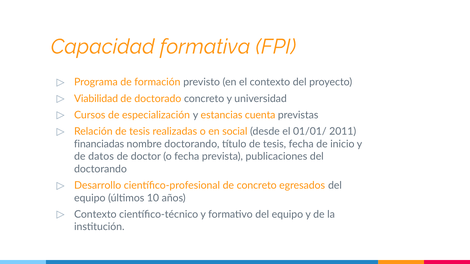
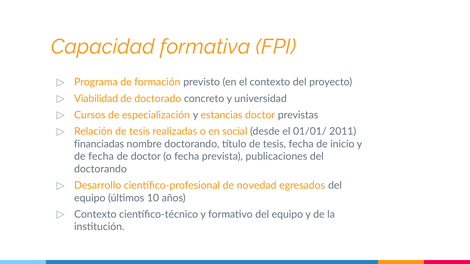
estancias cuenta: cuenta -> doctor
de datos: datos -> fecha
de concreto: concreto -> novedad
